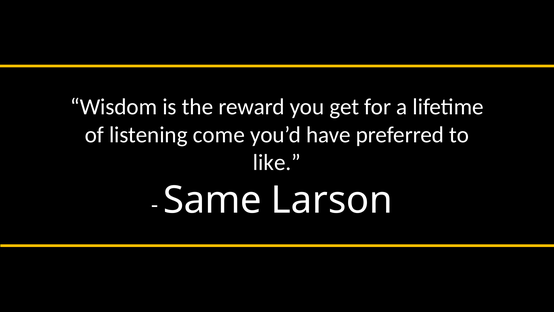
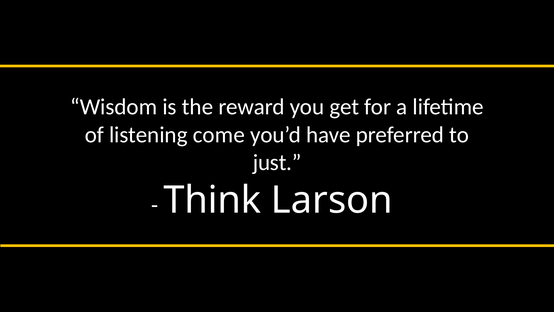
like: like -> just
Same: Same -> Think
